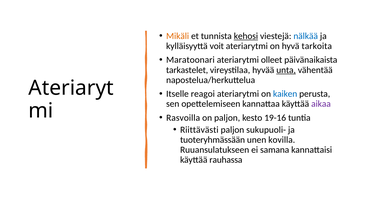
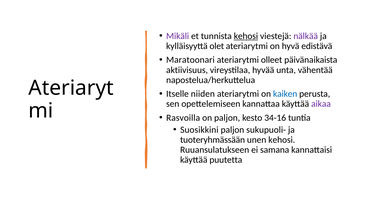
Mikäli colour: orange -> purple
nälkää colour: blue -> purple
voit: voit -> olet
tarkoita: tarkoita -> edistävä
tarkastelet: tarkastelet -> aktiivisuus
unta underline: present -> none
reagoi: reagoi -> niiden
19-16: 19-16 -> 34-16
Riittävästi: Riittävästi -> Suosikkini
unen kovilla: kovilla -> kehosi
rauhassa: rauhassa -> puutetta
